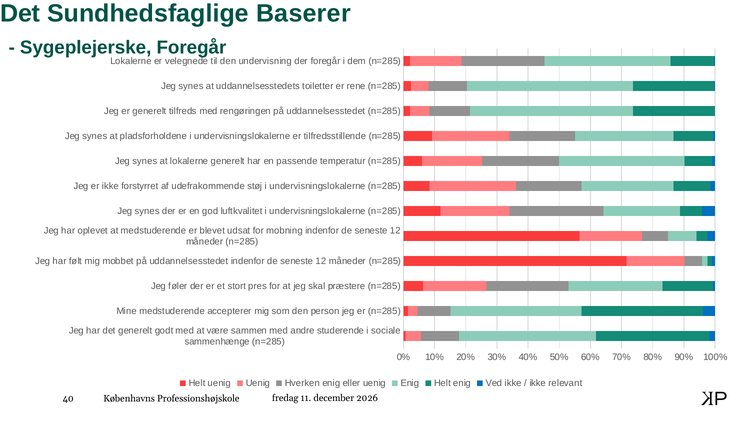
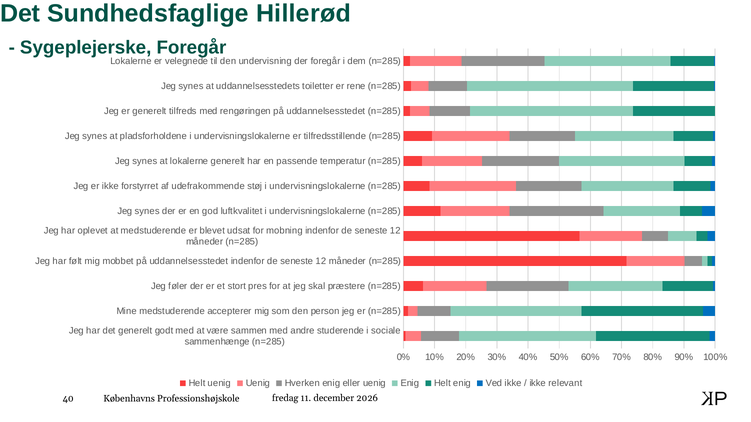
Baserer: Baserer -> Hillerød
